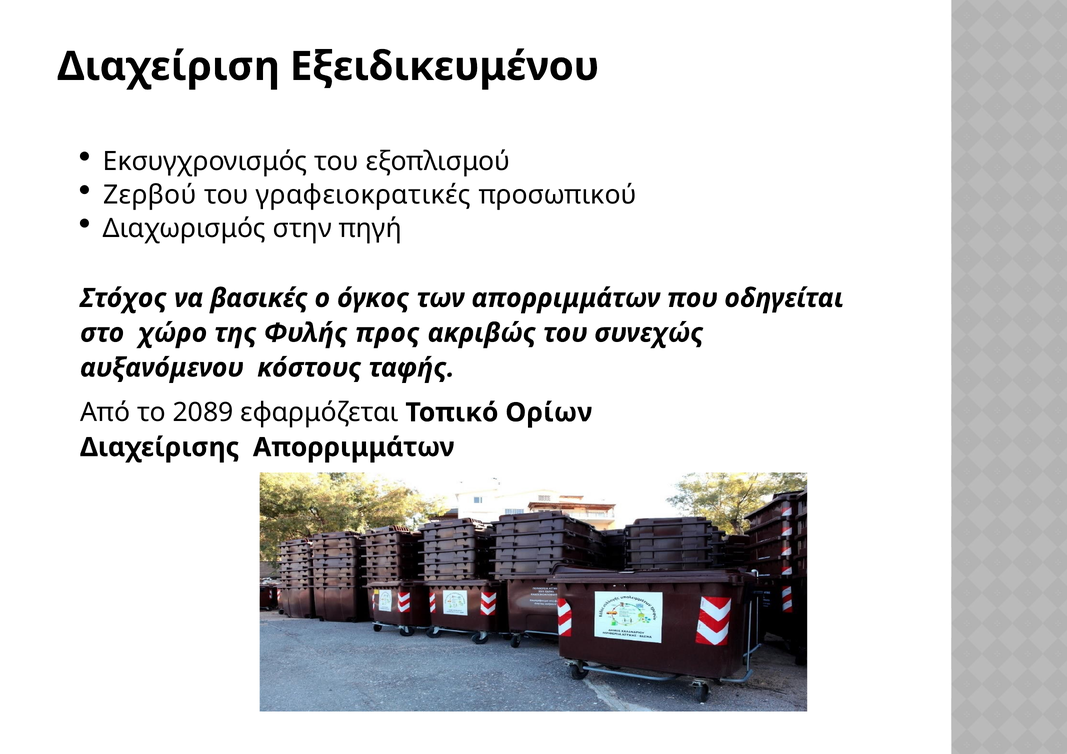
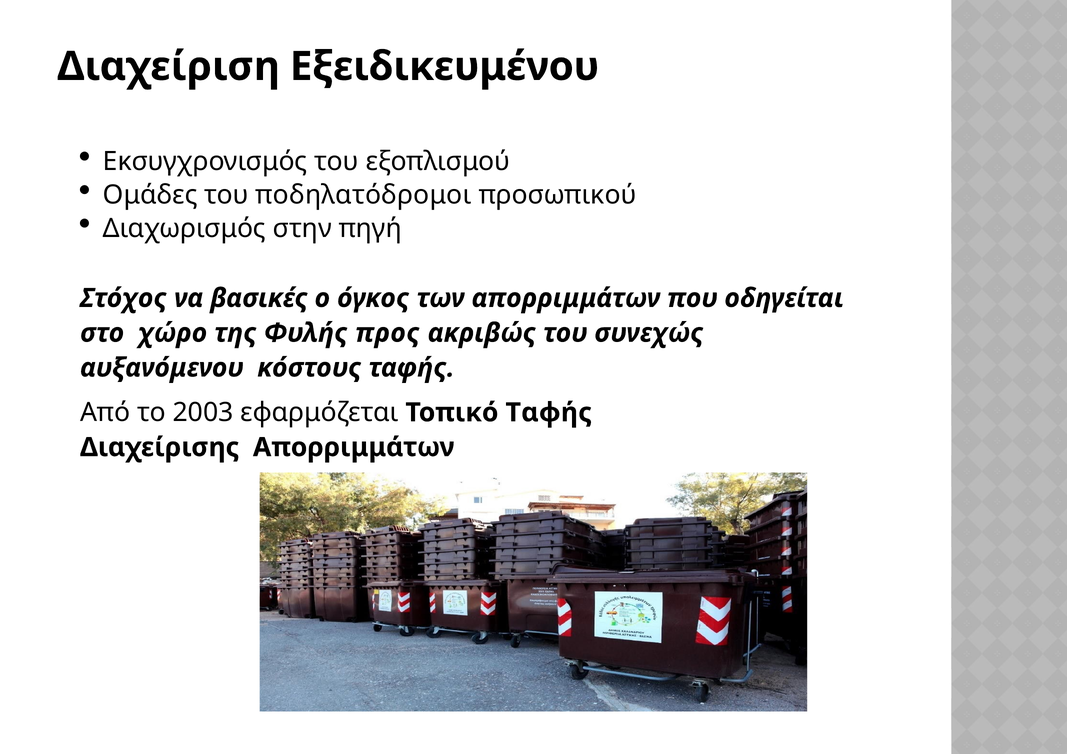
Ζερβού: Ζερβού -> Ομάδες
γραφειοκρατικές: γραφειοκρατικές -> ποδηλατόδρομοι
2089: 2089 -> 2003
Τοπικό Ορίων: Ορίων -> Ταφής
